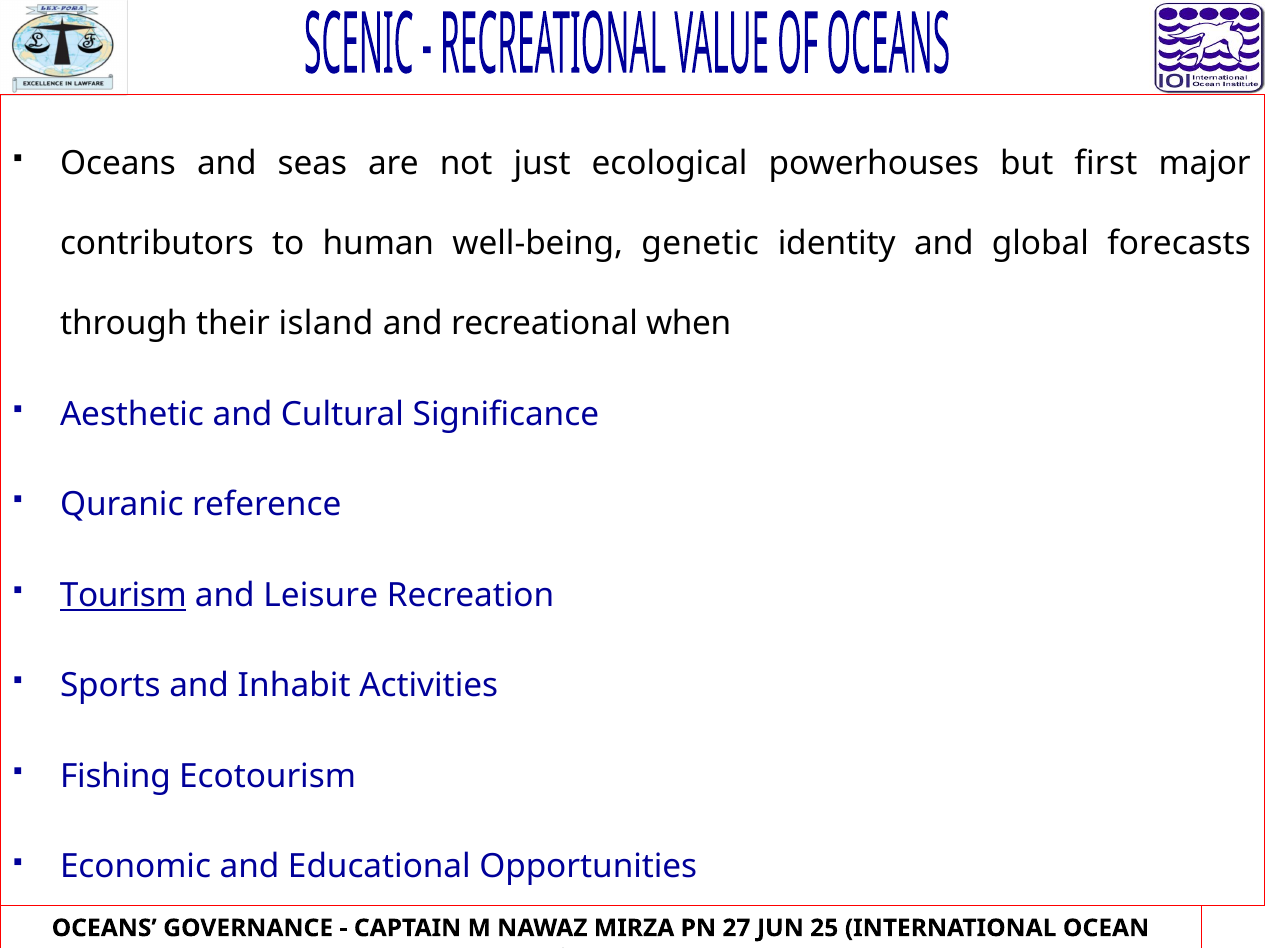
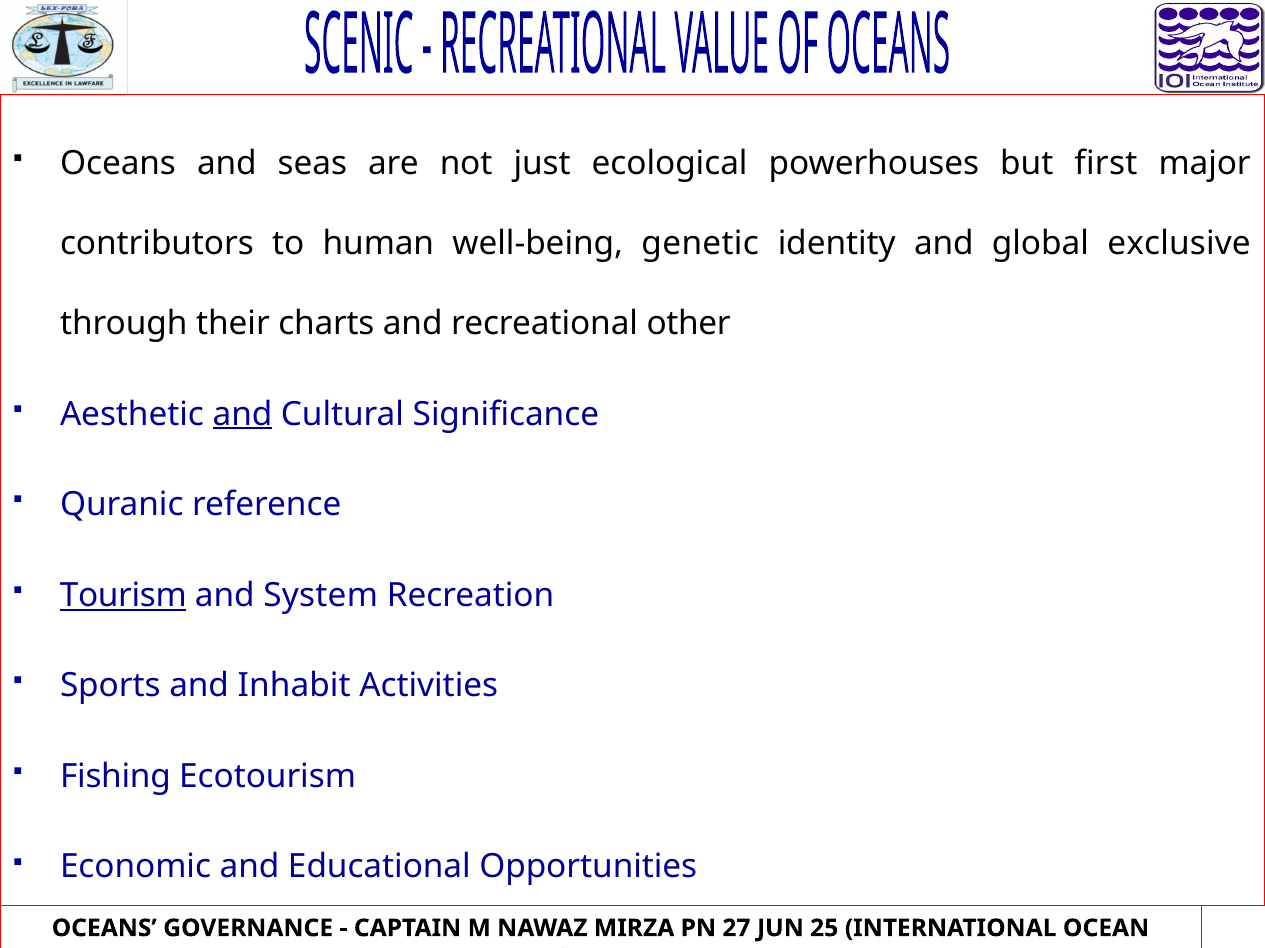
forecasts: forecasts -> exclusive
island: island -> charts
when: when -> other
and at (242, 414) underline: none -> present
Leisure: Leisure -> System
